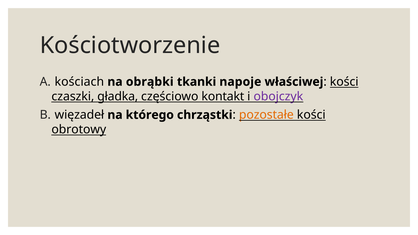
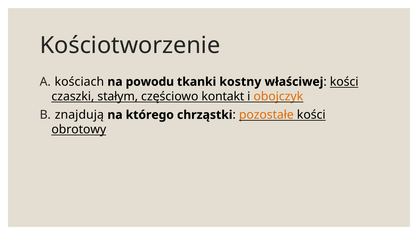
obrąbki: obrąbki -> powodu
napoje: napoje -> kostny
gładka: gładka -> stałym
obojczyk colour: purple -> orange
więzadeł: więzadeł -> znajdują
